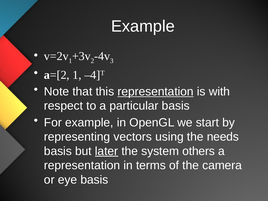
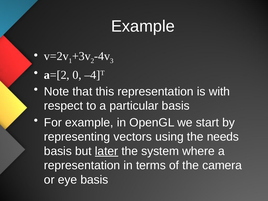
a=[2 1: 1 -> 0
representation at (156, 92) underline: present -> none
others: others -> where
